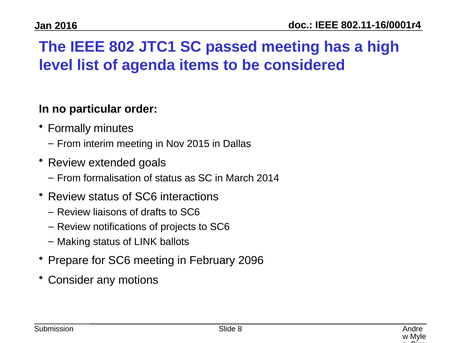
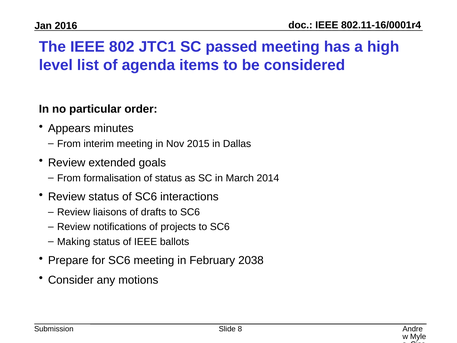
Formally: Formally -> Appears
of LINK: LINK -> IEEE
2096: 2096 -> 2038
